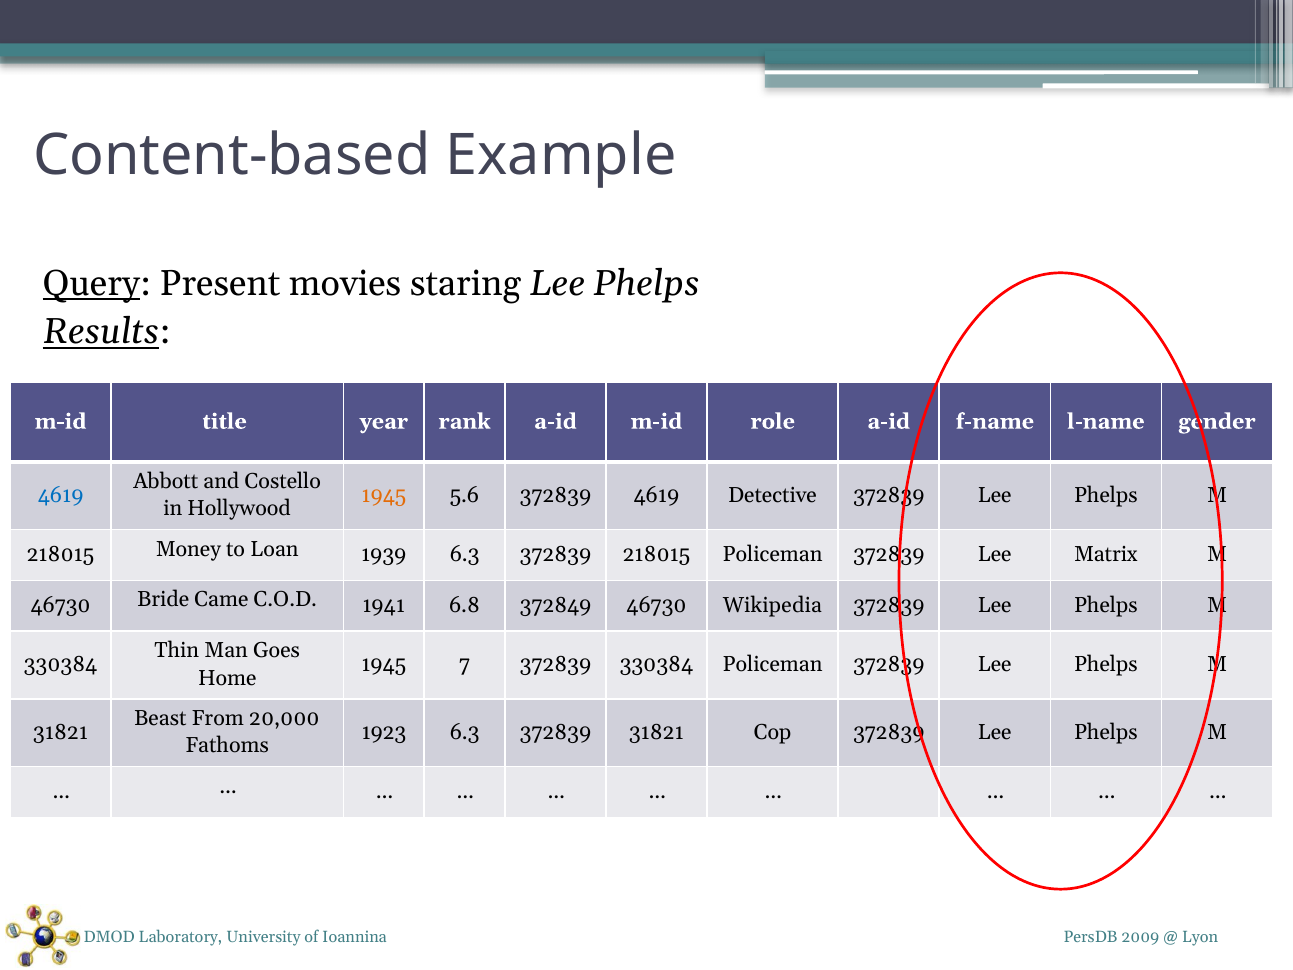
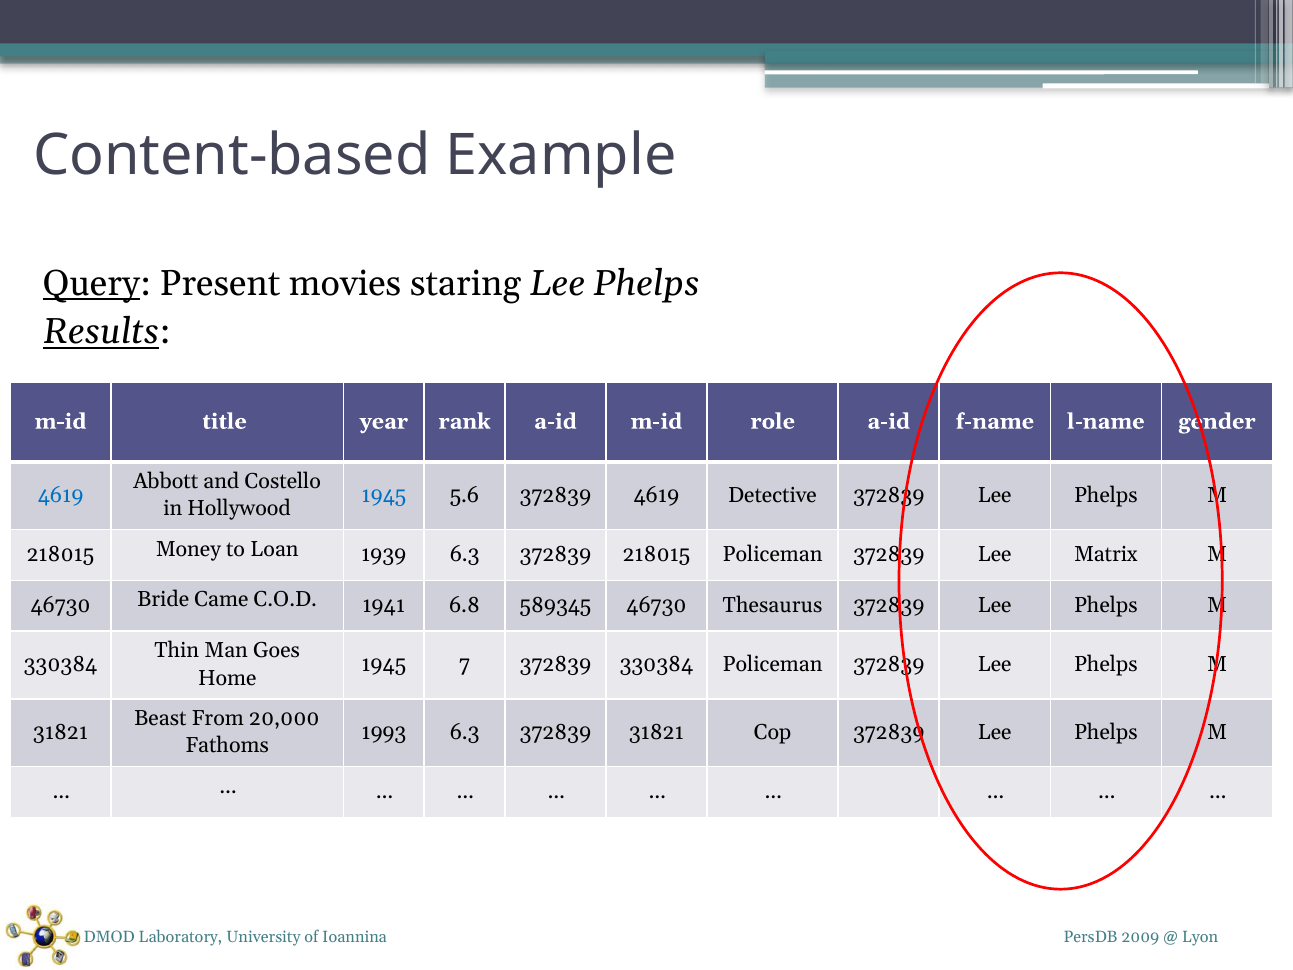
1945 at (384, 495) colour: orange -> blue
372849: 372849 -> 589345
Wikipedia: Wikipedia -> Thesaurus
1923: 1923 -> 1993
